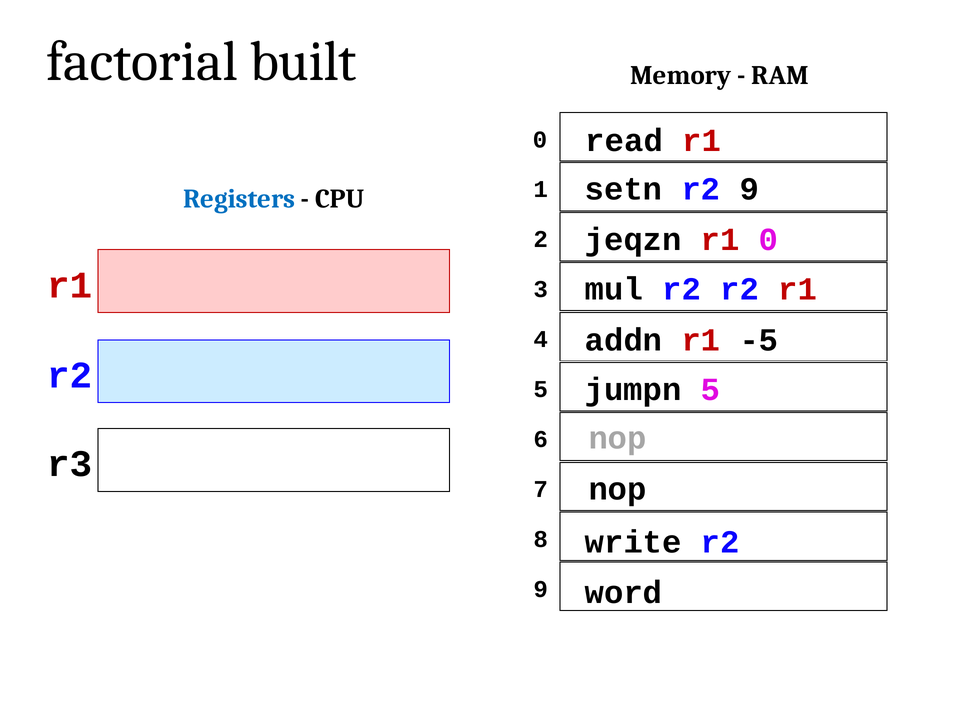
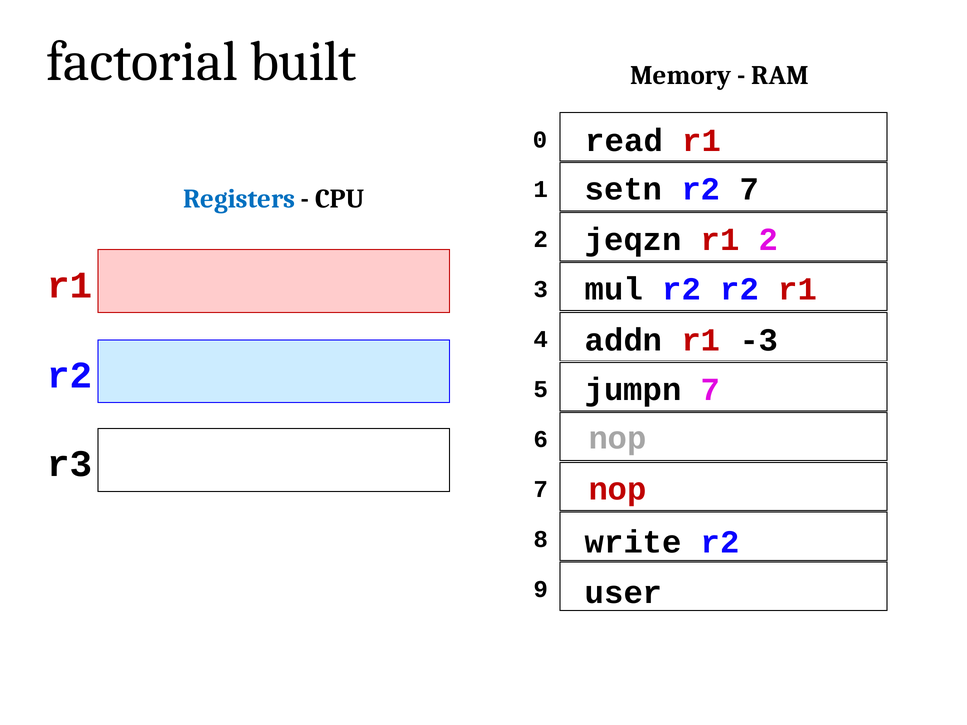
r2 9: 9 -> 7
r1 0: 0 -> 2
-5: -5 -> -3
jumpn 5: 5 -> 7
nop at (618, 489) colour: black -> red
word: word -> user
